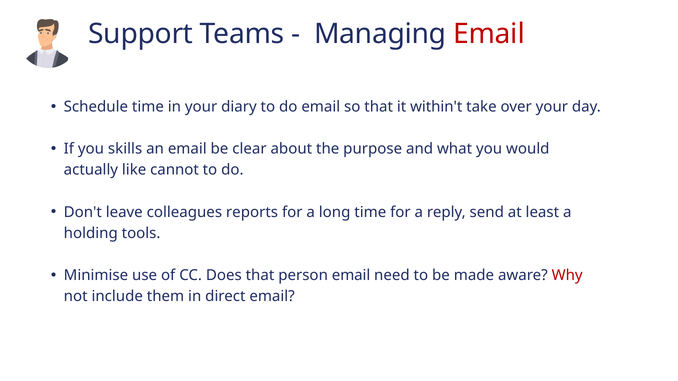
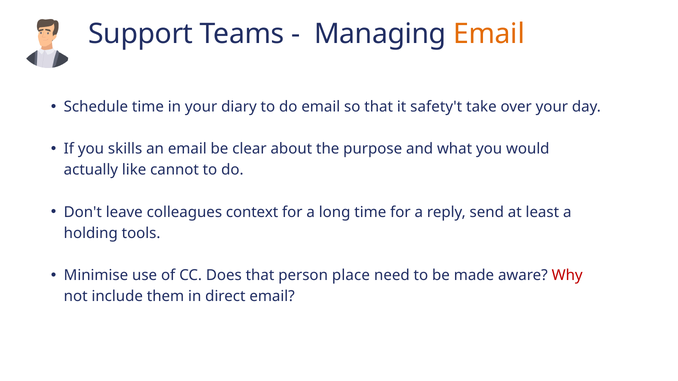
Email at (489, 34) colour: red -> orange
within't: within't -> safety't
reports: reports -> context
person email: email -> place
